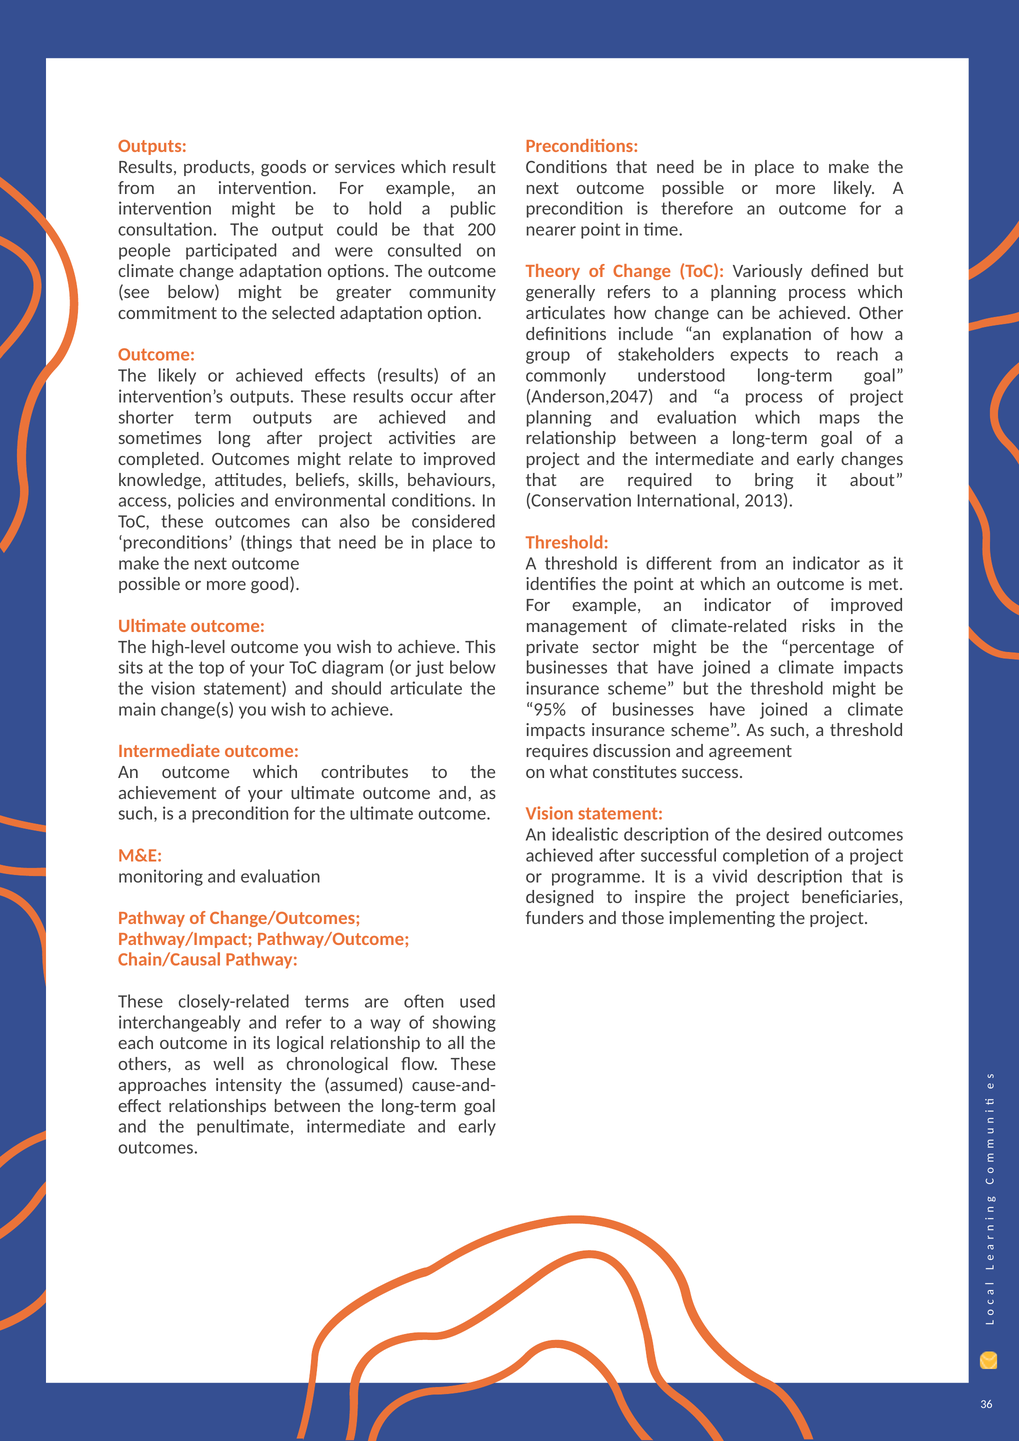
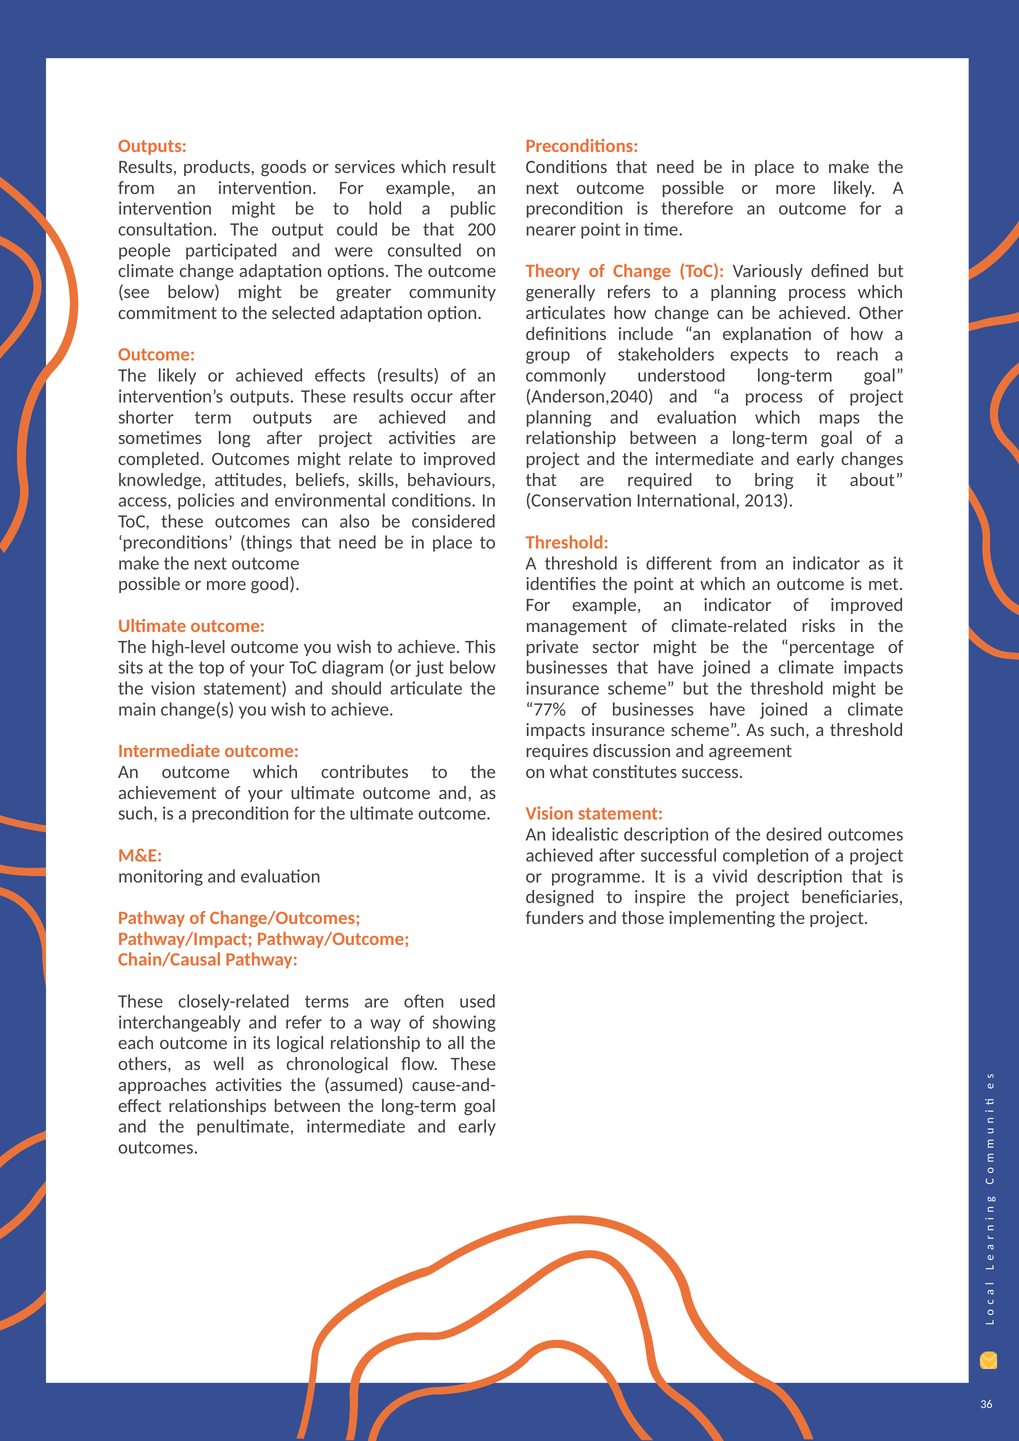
Anderson,2047: Anderson,2047 -> Anderson,2040
95%: 95% -> 77%
approaches intensity: intensity -> activities
